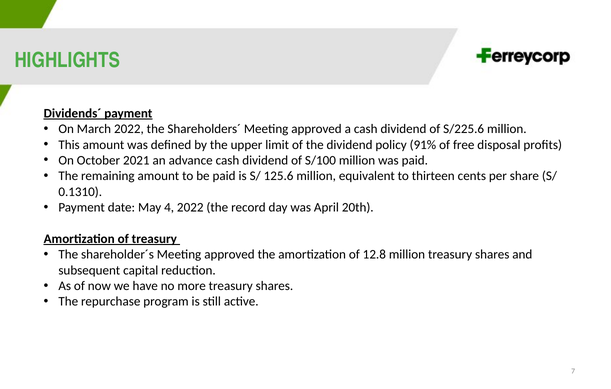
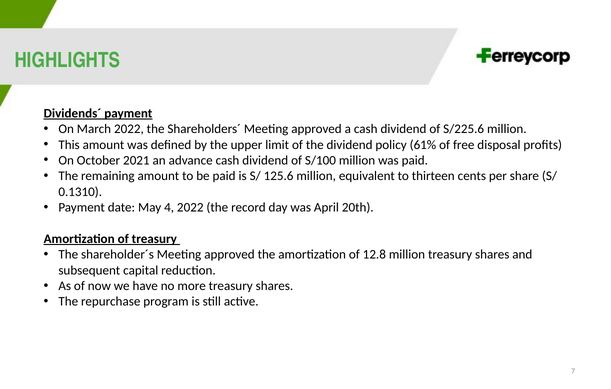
91%: 91% -> 61%
